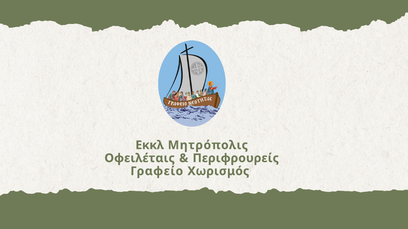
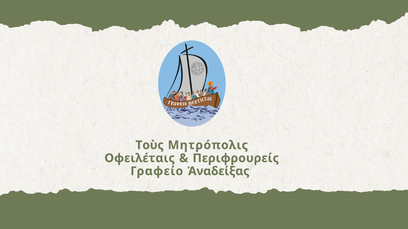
Εκκλ: Εκκλ -> Τοὺς
Χωρισμός: Χωρισμός -> Ἀναδείξας
